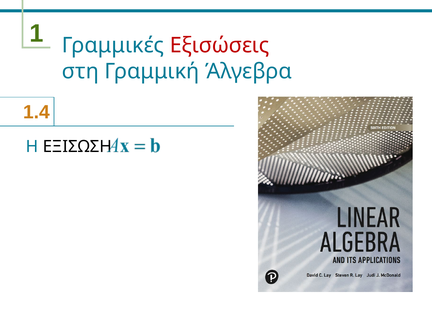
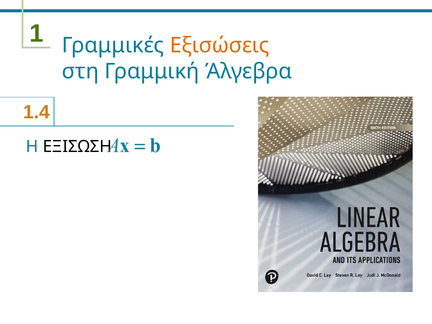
Εξισώσεις colour: red -> orange
